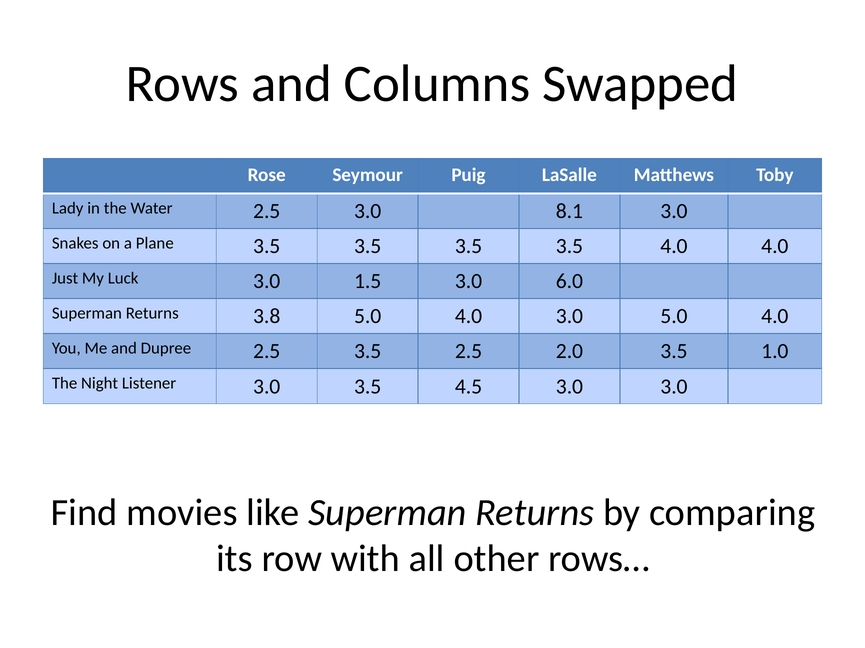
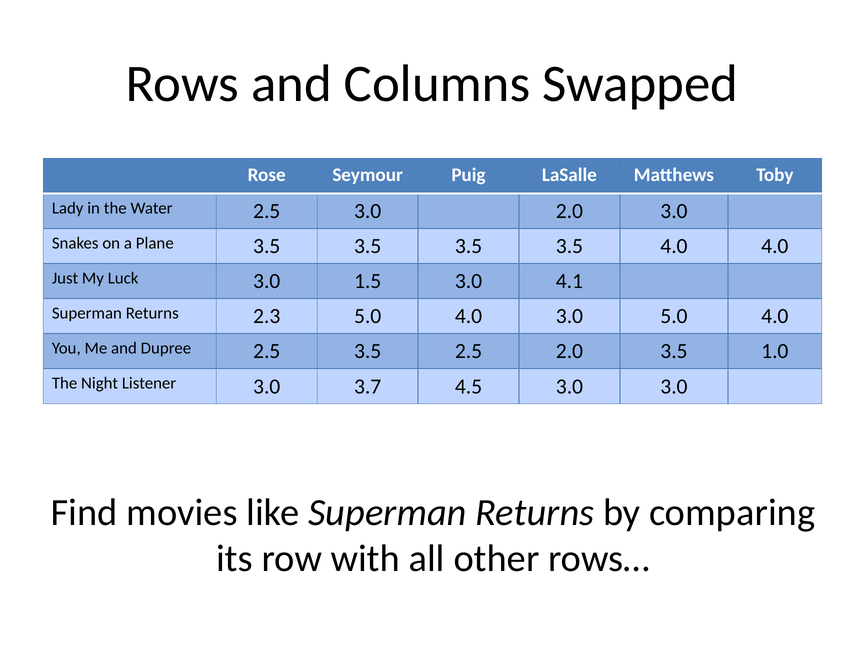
3.0 8.1: 8.1 -> 2.0
6.0: 6.0 -> 4.1
3.8: 3.8 -> 2.3
3.0 3.5: 3.5 -> 3.7
